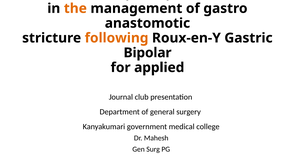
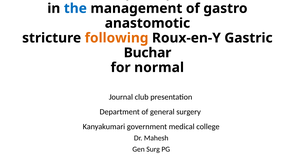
the colour: orange -> blue
Bipolar: Bipolar -> Buchar
applied: applied -> normal
